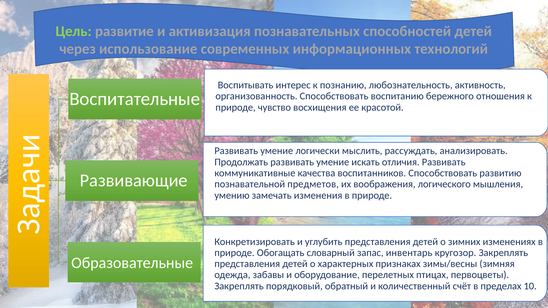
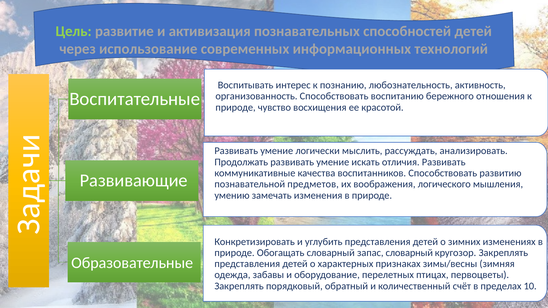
запас инвентарь: инвентарь -> словарный
